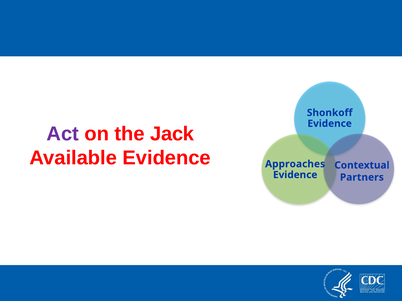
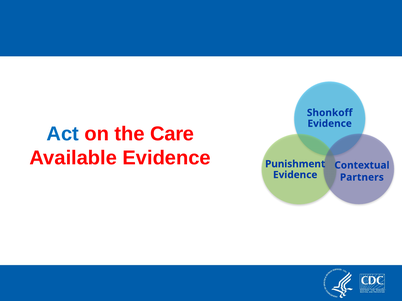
Act colour: purple -> blue
Jack: Jack -> Care
Approaches: Approaches -> Punishment
